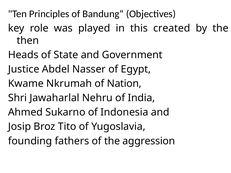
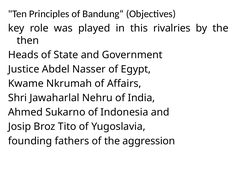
created: created -> rivalries
Nation: Nation -> Affairs
